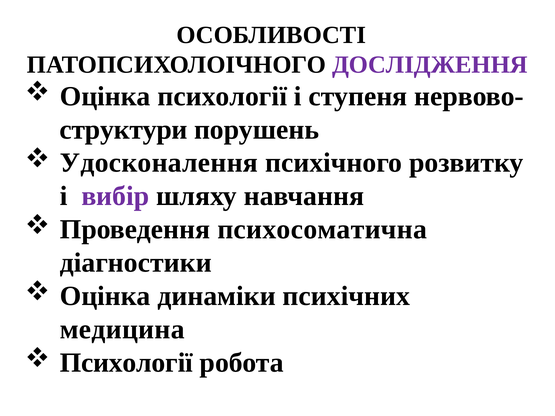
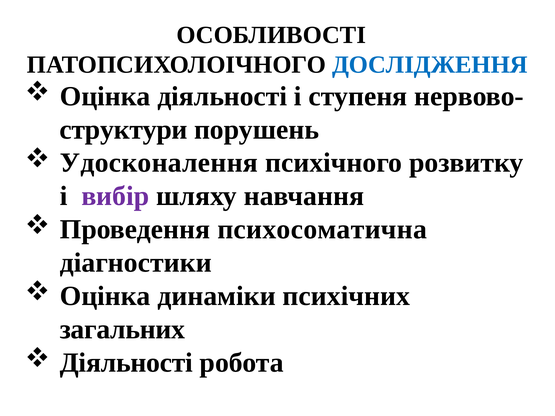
ДОСЛІДЖЕННЯ colour: purple -> blue
Оцінка психології: психології -> діяльності
медицина: медицина -> загальних
Психології at (126, 363): Психології -> Діяльності
